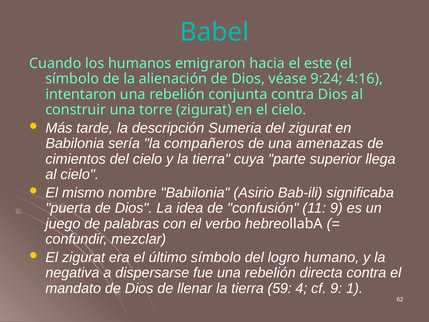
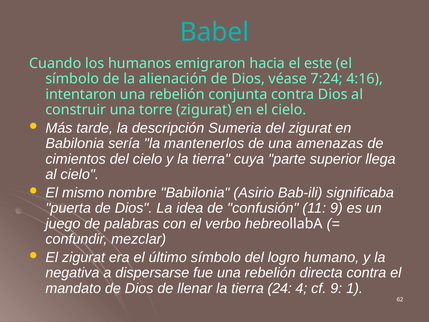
9:24: 9:24 -> 7:24
compañeros: compañeros -> mantenerlos
59: 59 -> 24
